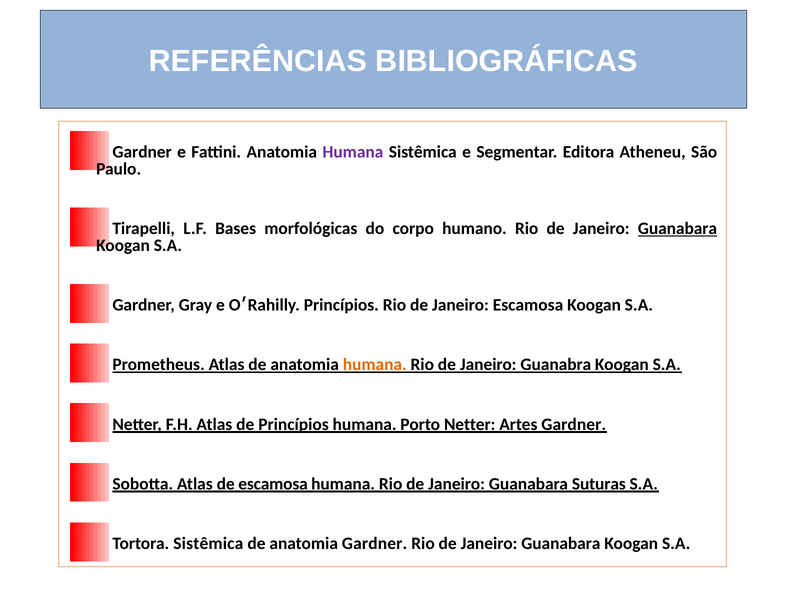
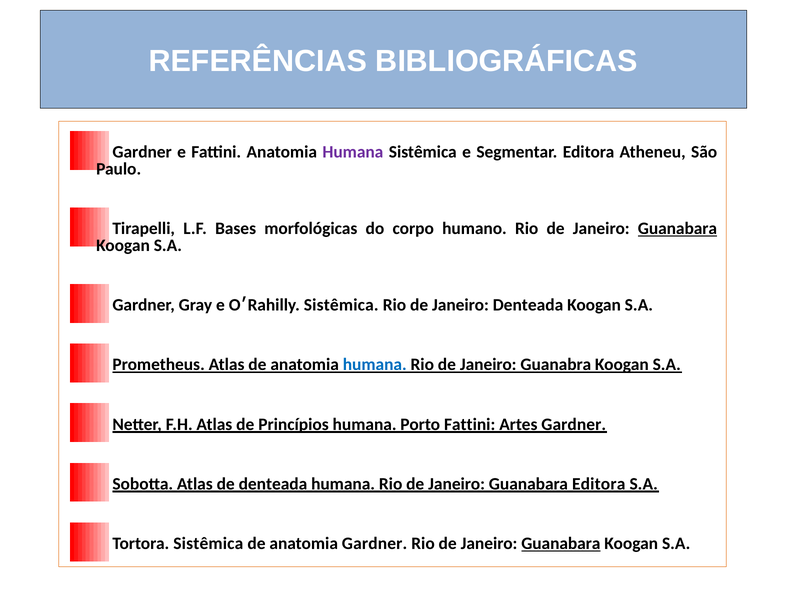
Princípios at (341, 305): Princípios -> Sistêmica
Janeiro Escamosa: Escamosa -> Denteada
humana at (375, 364) colour: orange -> blue
Porto Netter: Netter -> Fattini
de escamosa: escamosa -> denteada
Guanabara Suturas: Suturas -> Editora
Guanabara at (561, 543) underline: none -> present
